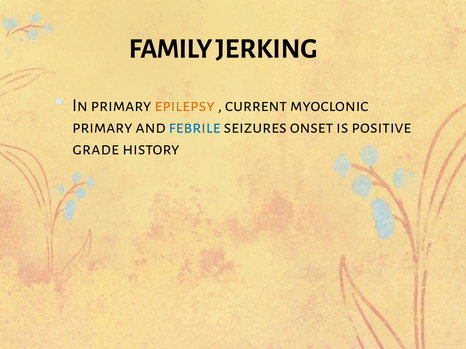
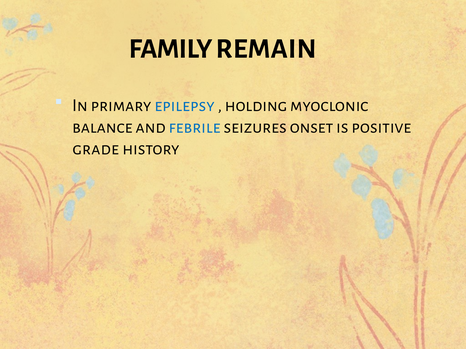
JERKING: JERKING -> REMAIN
epilepsy colour: orange -> blue
current: current -> holding
primary at (102, 127): primary -> balance
